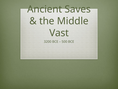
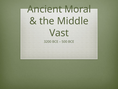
Saves: Saves -> Moral
